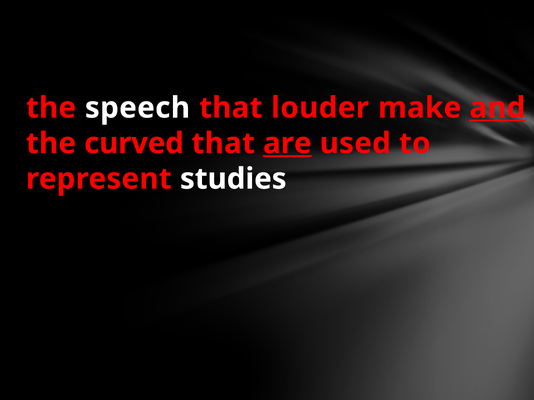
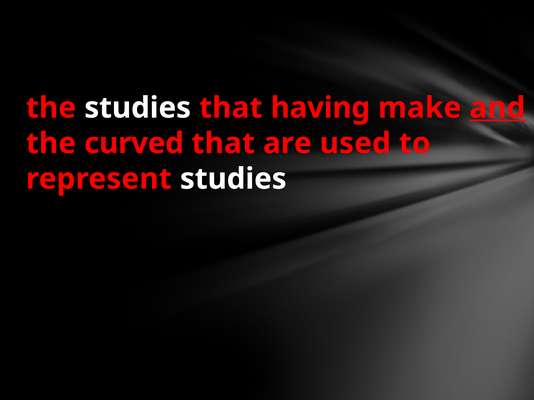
the speech: speech -> studies
louder: louder -> having
are underline: present -> none
